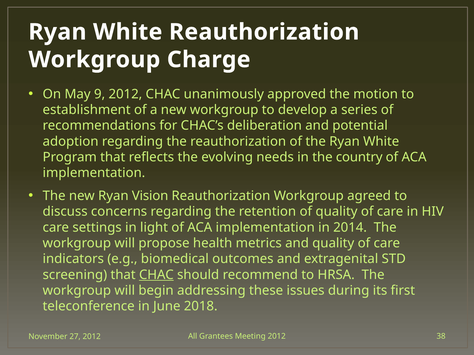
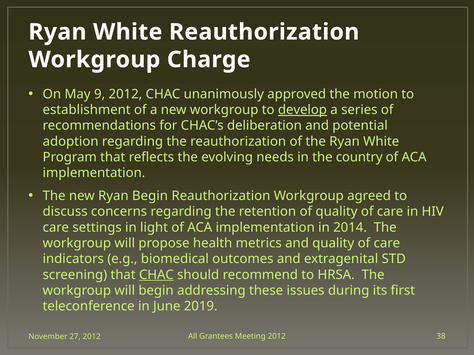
develop underline: none -> present
Ryan Vision: Vision -> Begin
2018: 2018 -> 2019
